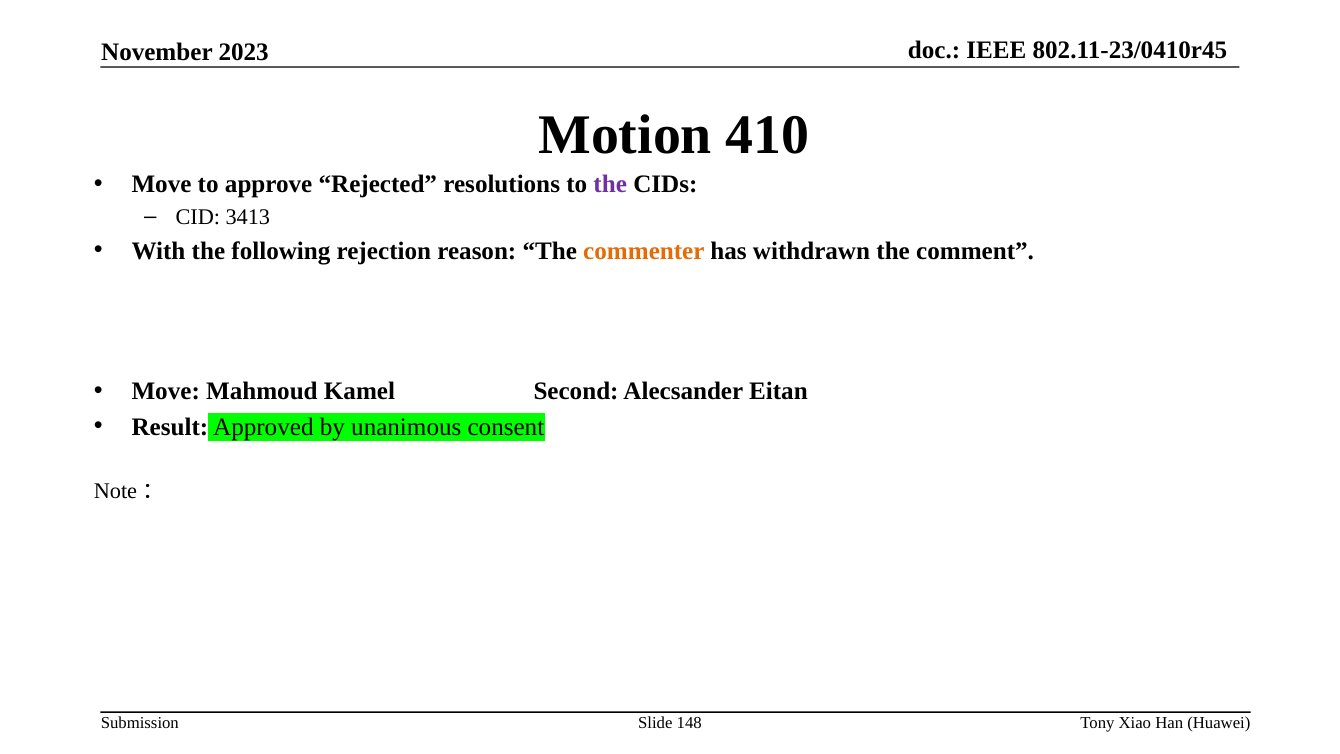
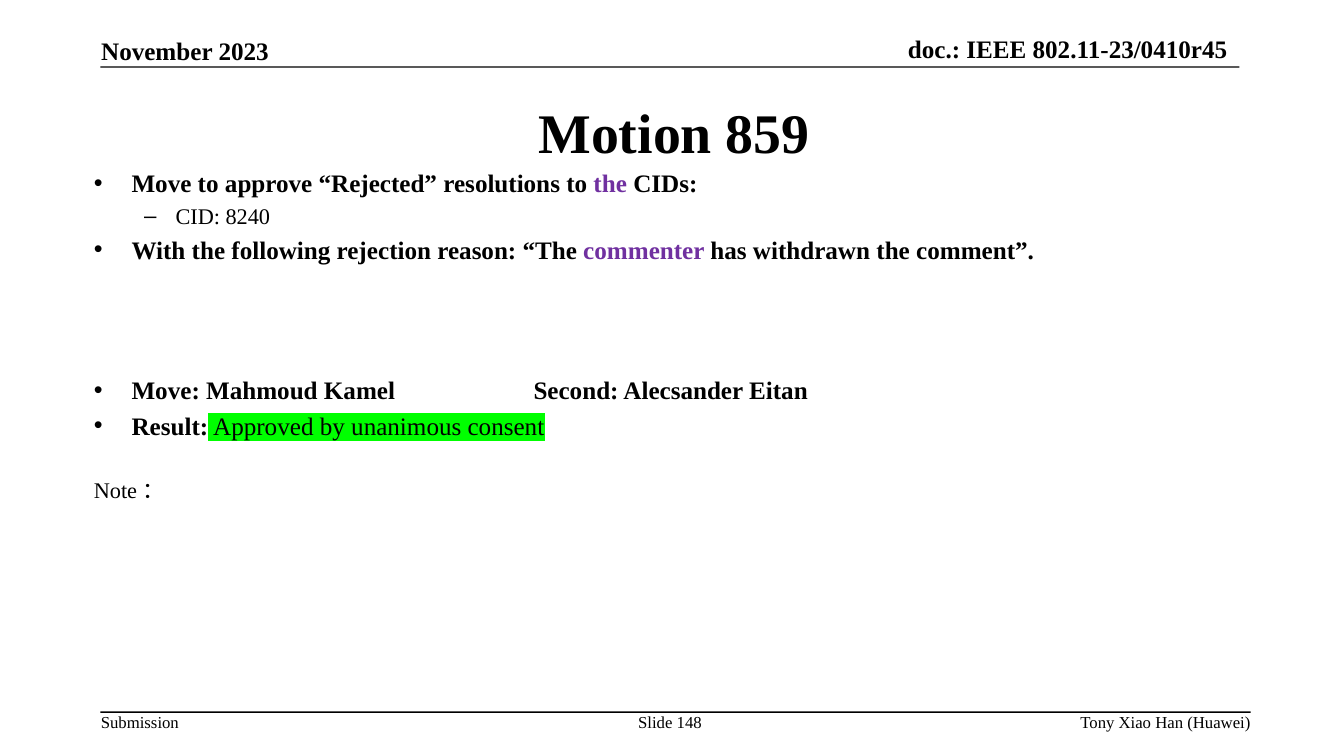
410: 410 -> 859
3413: 3413 -> 8240
commenter colour: orange -> purple
